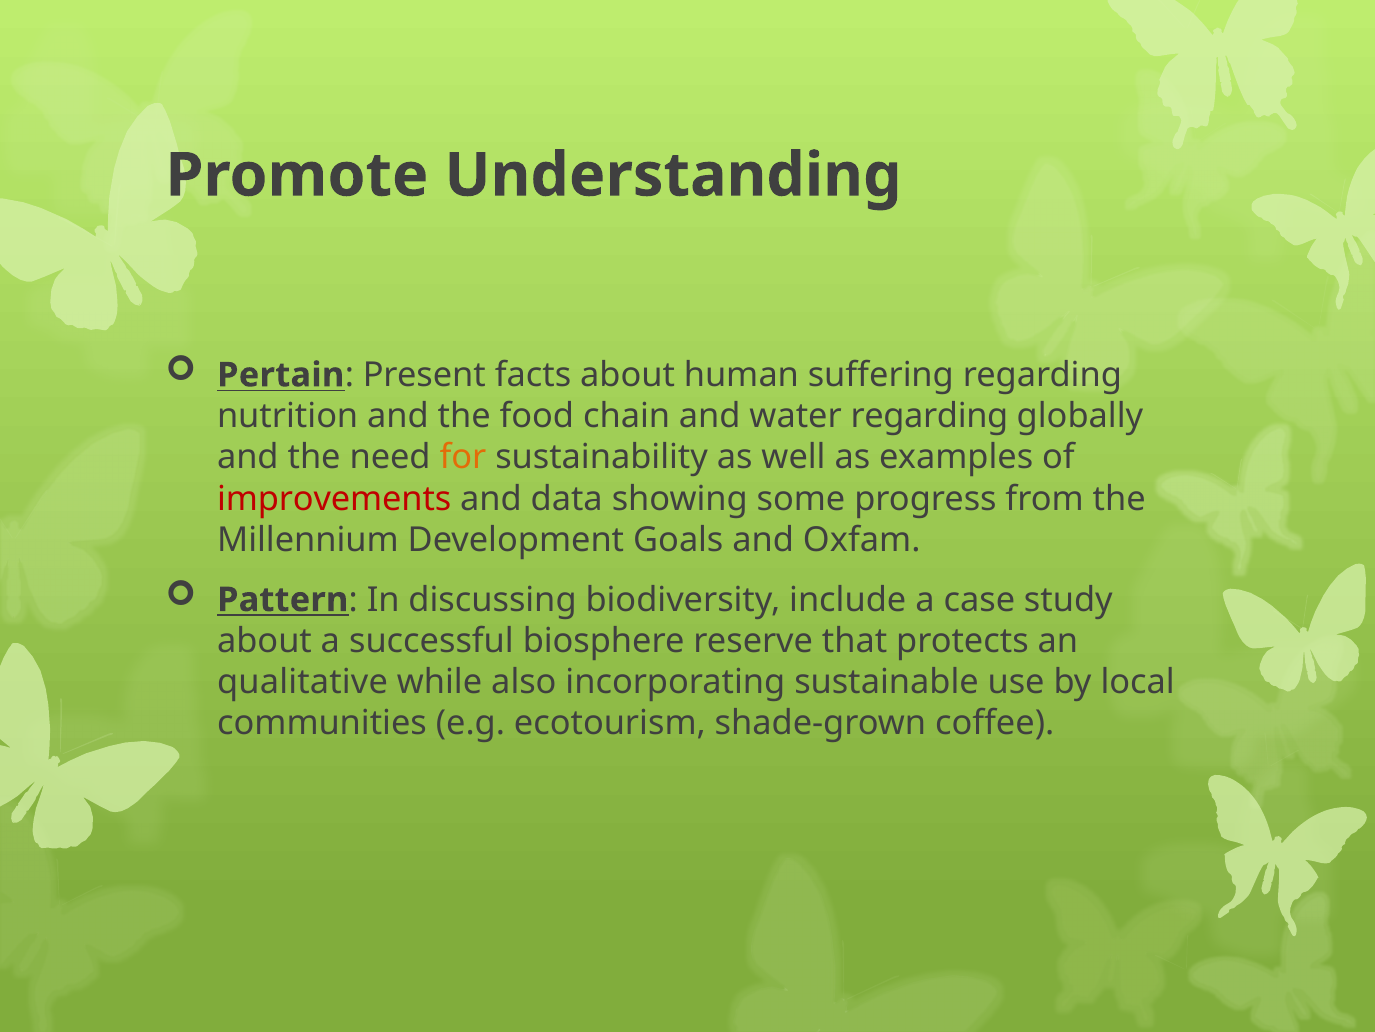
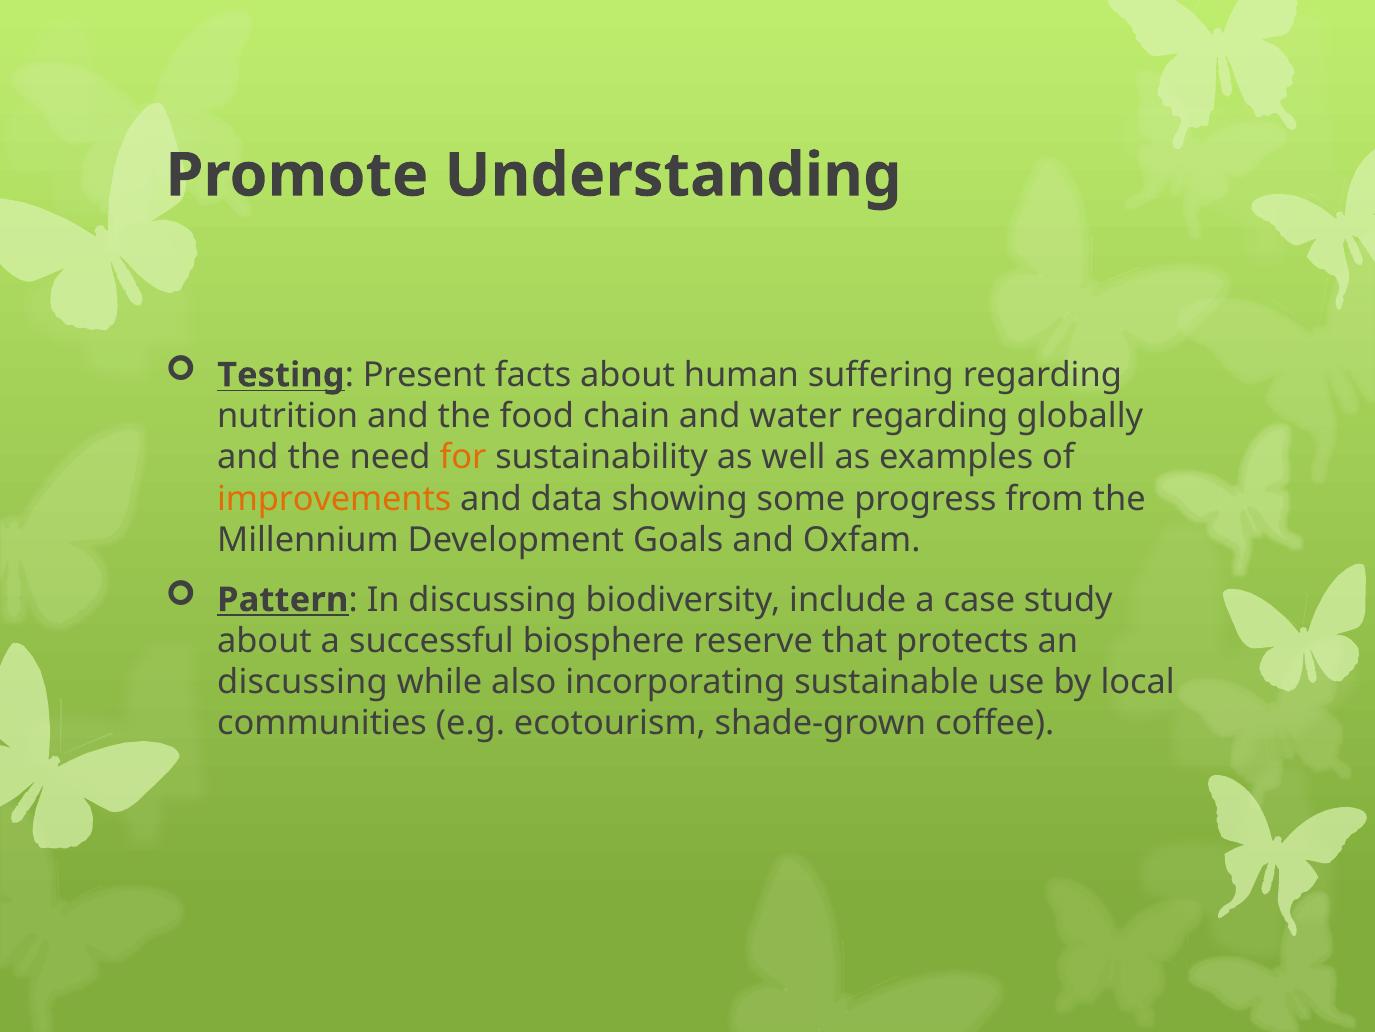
Pertain: Pertain -> Testing
improvements colour: red -> orange
qualitative at (303, 682): qualitative -> discussing
